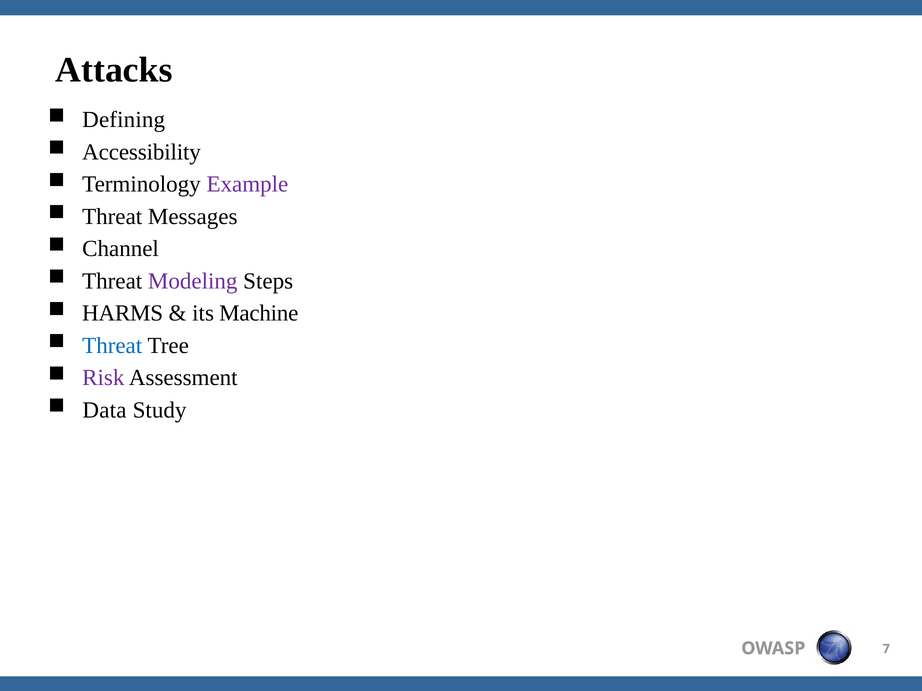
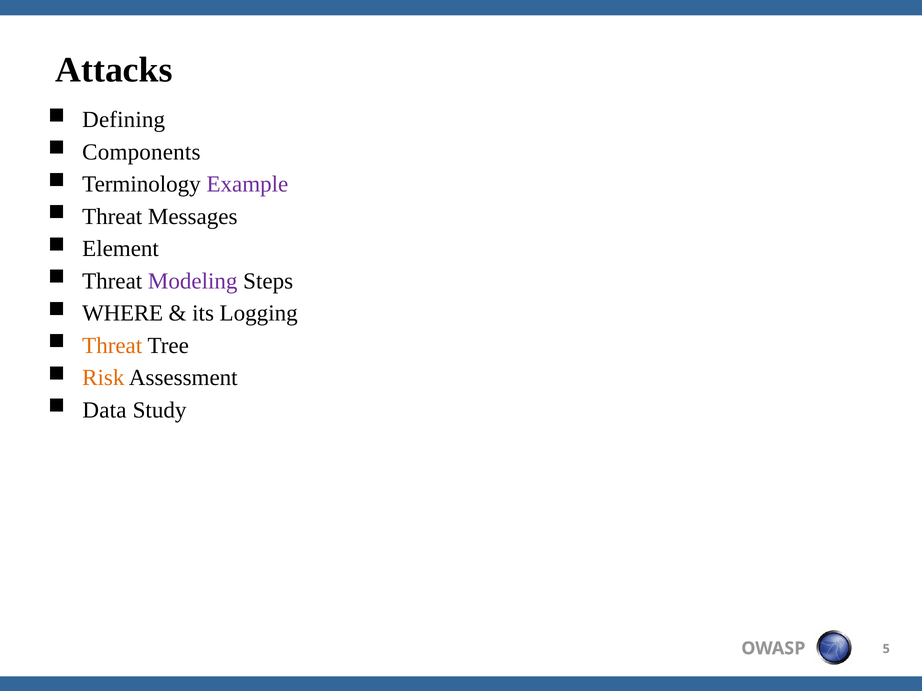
Accessibility: Accessibility -> Components
Channel: Channel -> Element
HARMS: HARMS -> WHERE
Machine: Machine -> Logging
Threat at (112, 346) colour: blue -> orange
Risk colour: purple -> orange
7: 7 -> 5
